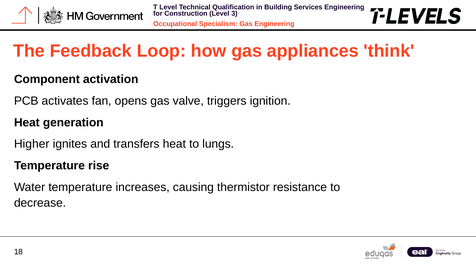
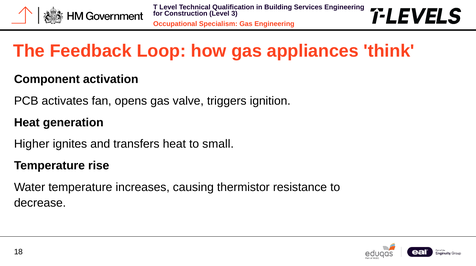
lungs: lungs -> small
